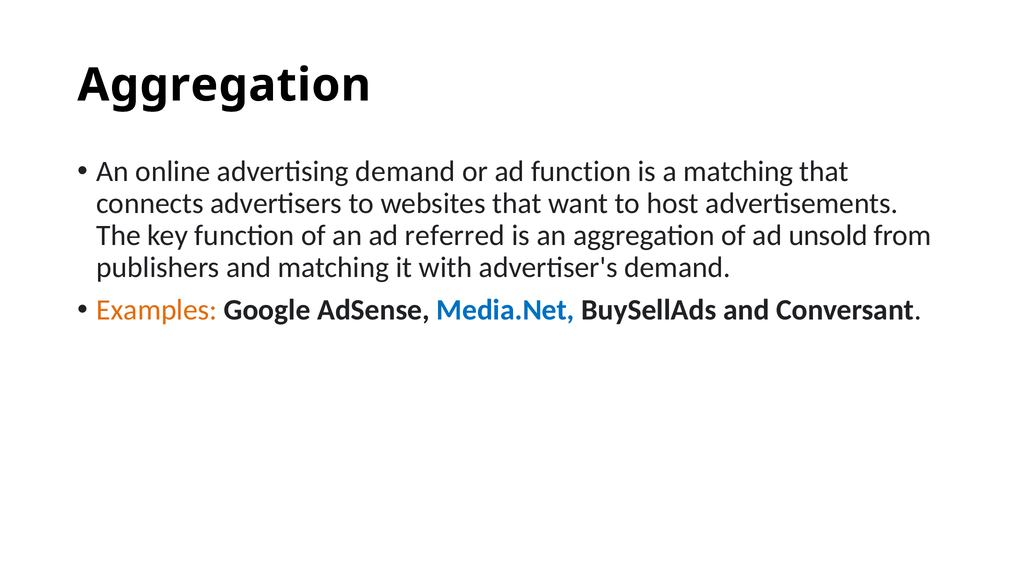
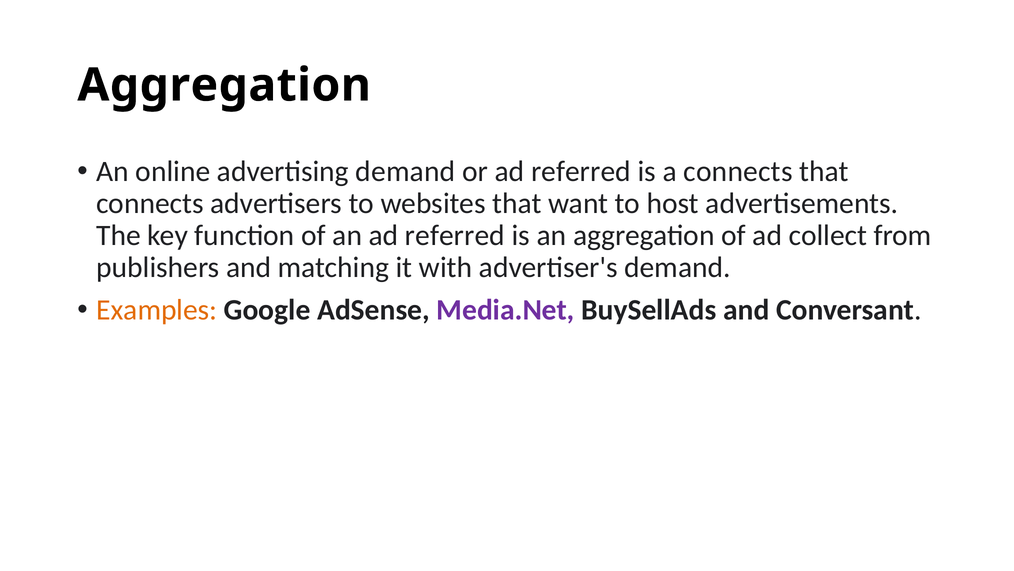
or ad function: function -> referred
a matching: matching -> connects
unsold: unsold -> collect
Media.Net colour: blue -> purple
